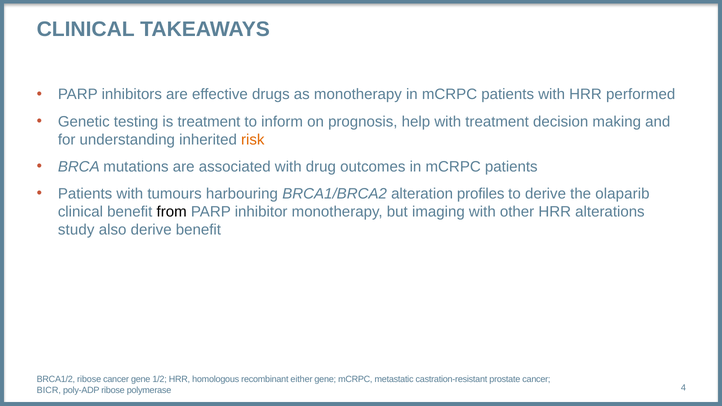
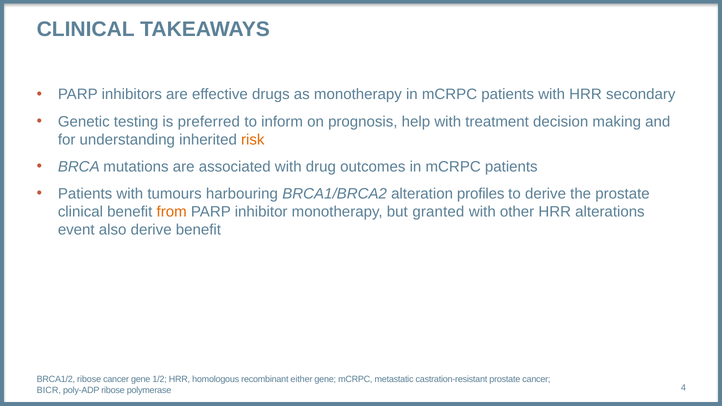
performed: performed -> secondary
is treatment: treatment -> preferred
the olaparib: olaparib -> prostate
from colour: black -> orange
imaging: imaging -> granted
study: study -> event
